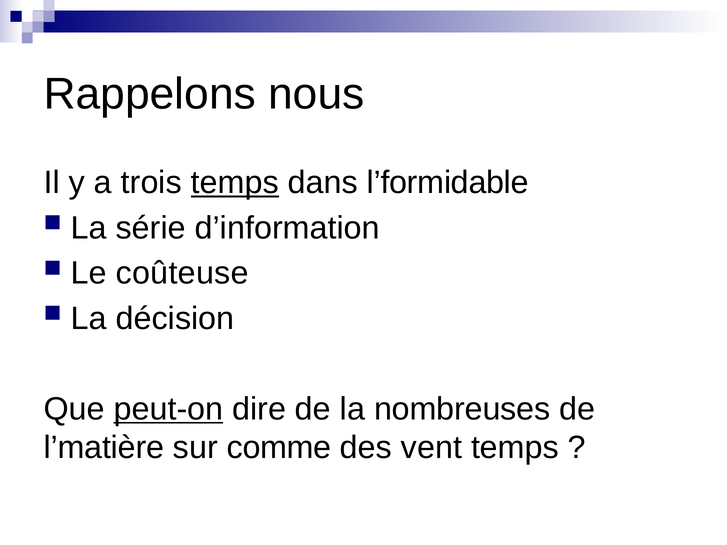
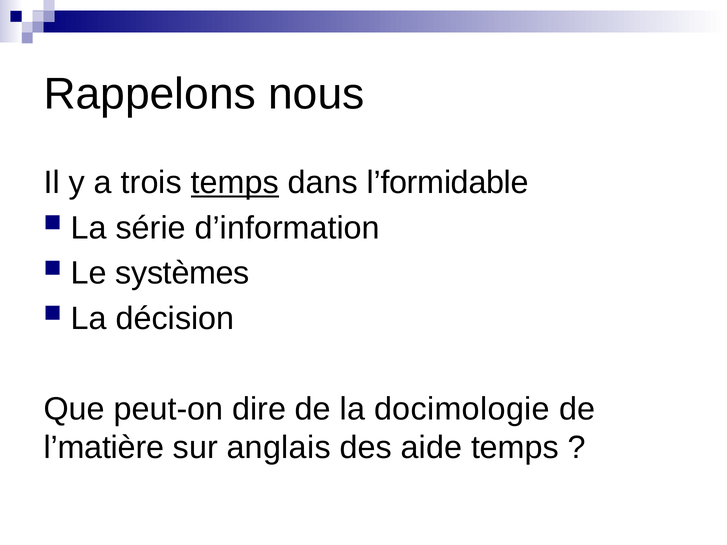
coûteuse: coûteuse -> systèmes
peut-on underline: present -> none
nombreuses: nombreuses -> docimologie
comme: comme -> anglais
vent: vent -> aide
